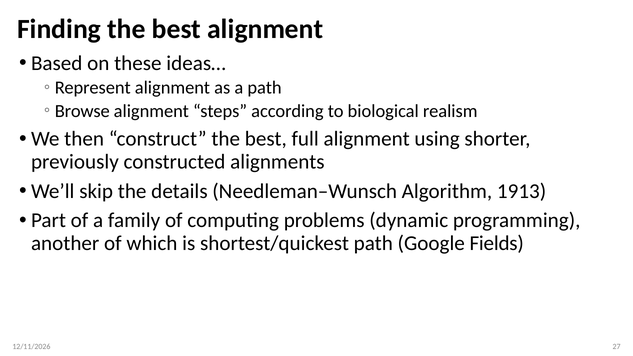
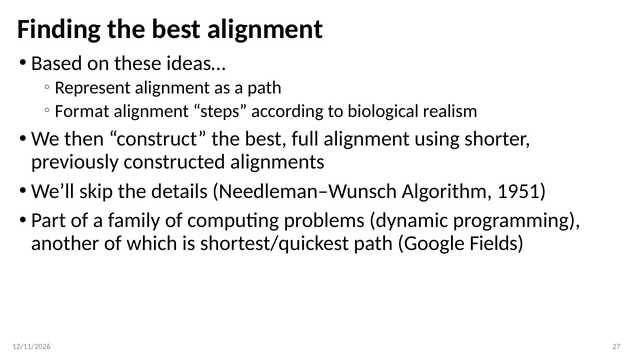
Browse: Browse -> Format
1913: 1913 -> 1951
